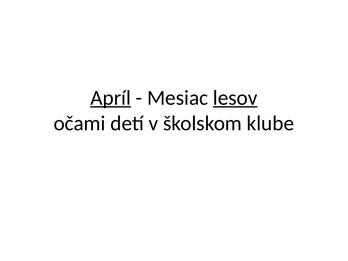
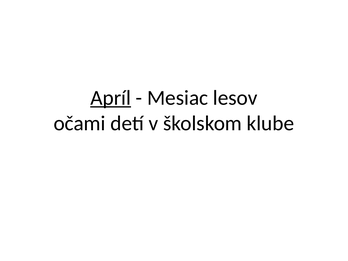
lesov underline: present -> none
